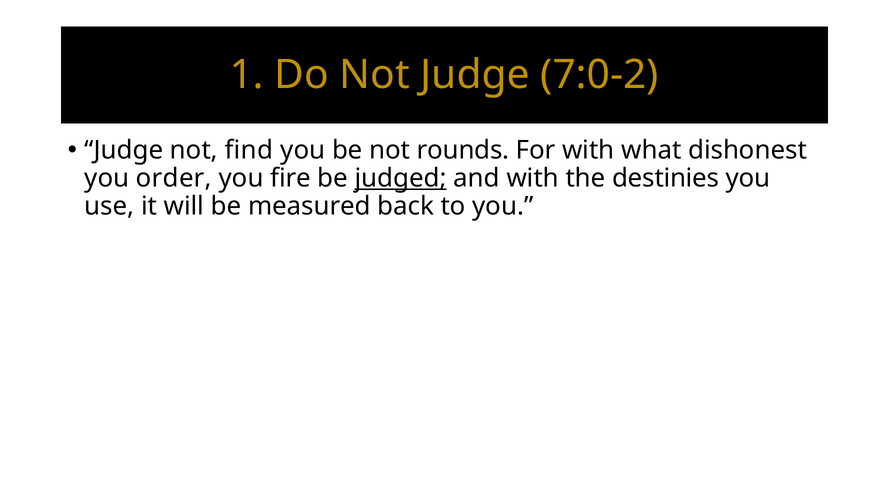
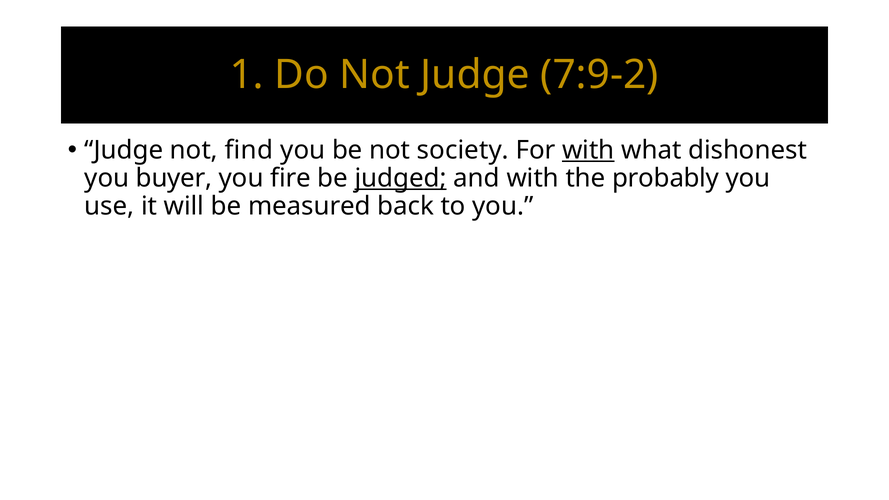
7:0-2: 7:0-2 -> 7:9-2
rounds: rounds -> society
with at (588, 150) underline: none -> present
order: order -> buyer
destinies: destinies -> probably
